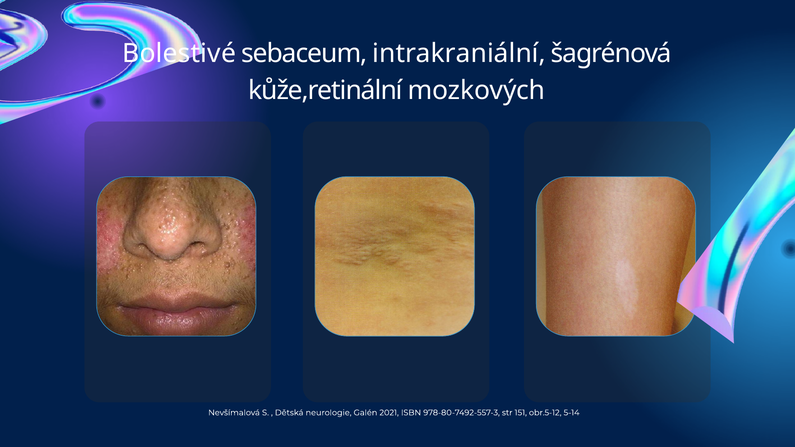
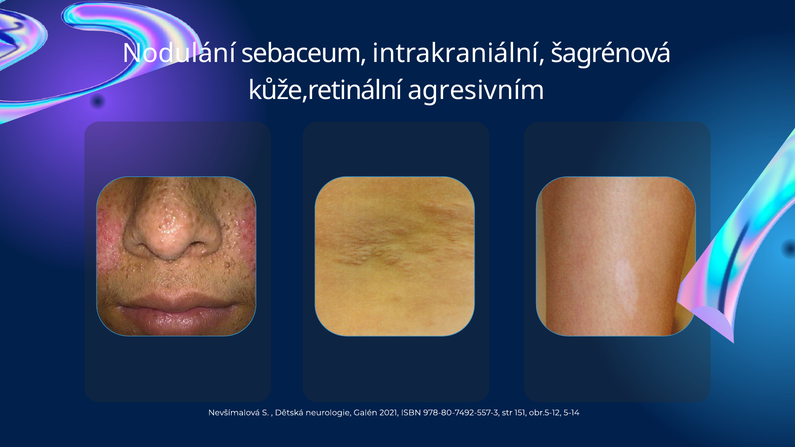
Bolestivé: Bolestivé -> Nodulání
mozkových: mozkových -> agresivním
